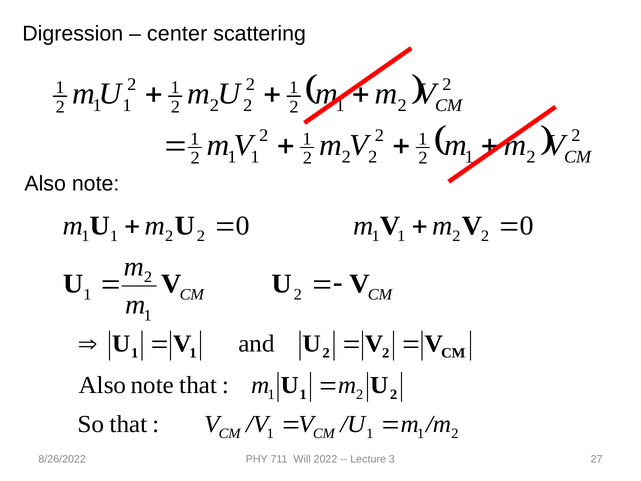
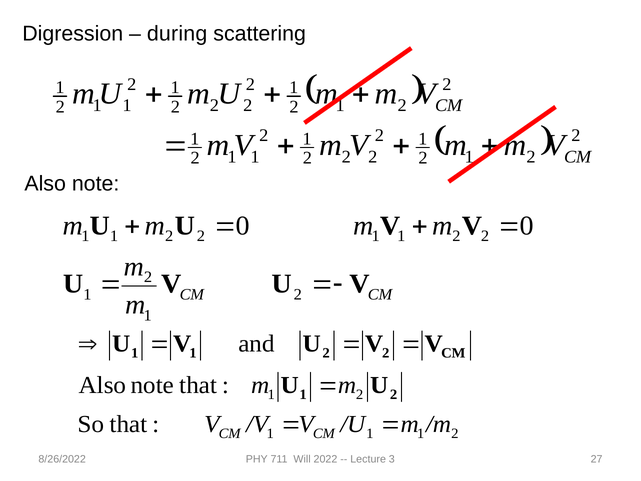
center: center -> during
